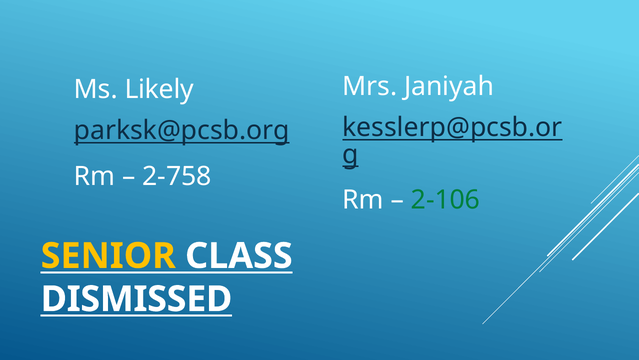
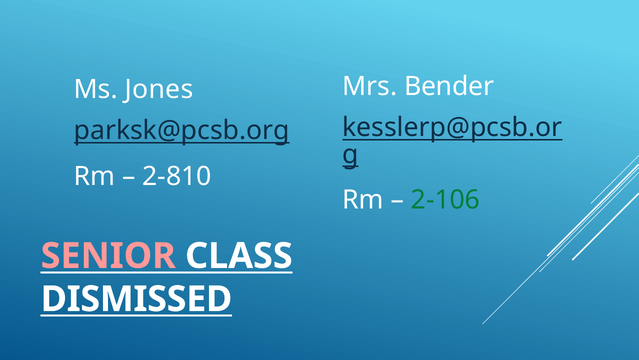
Janiyah: Janiyah -> Bender
Likely: Likely -> Jones
2-758: 2-758 -> 2-810
SENIOR colour: yellow -> pink
